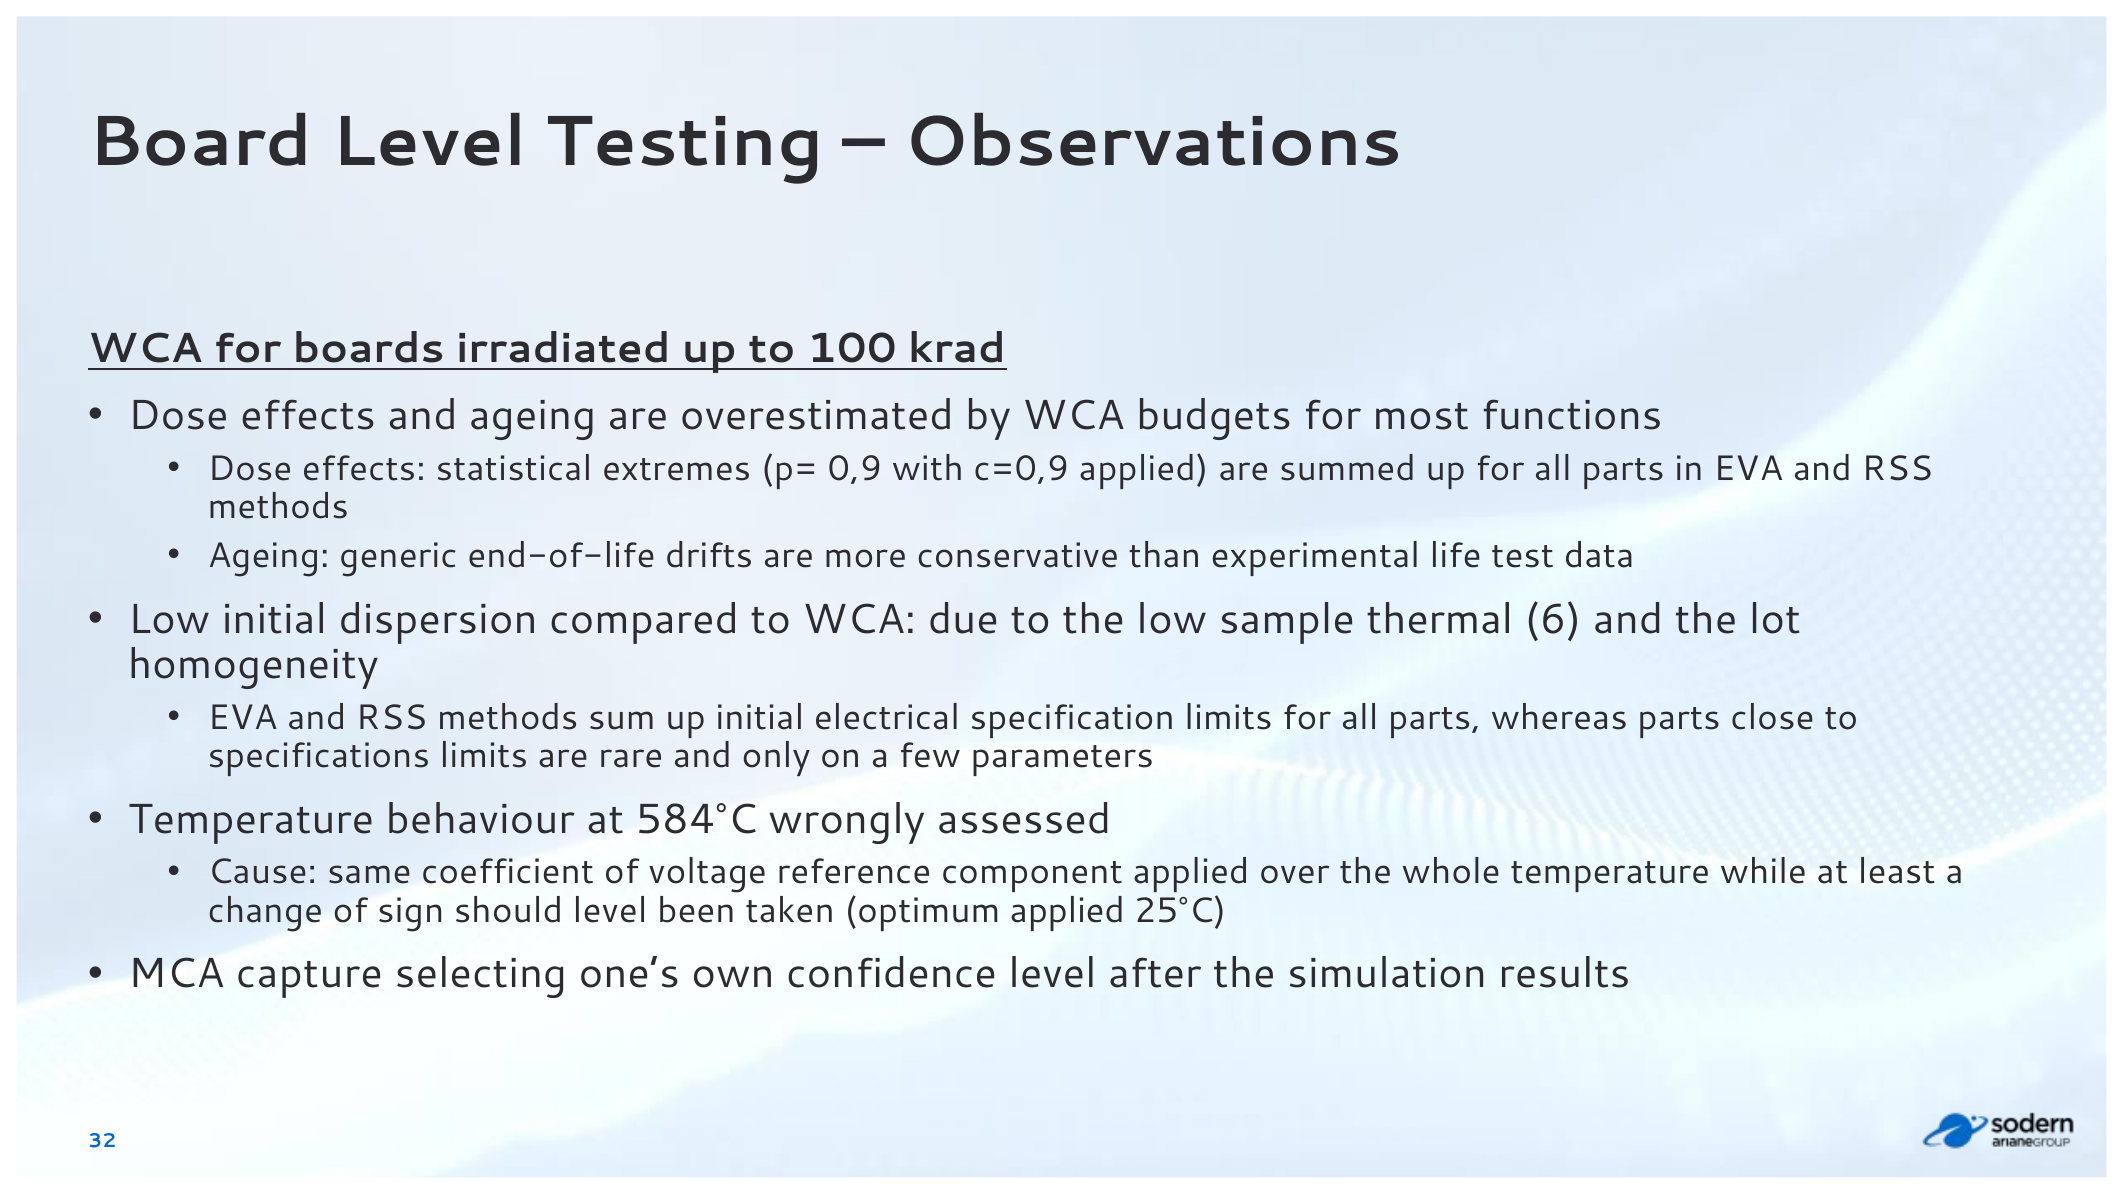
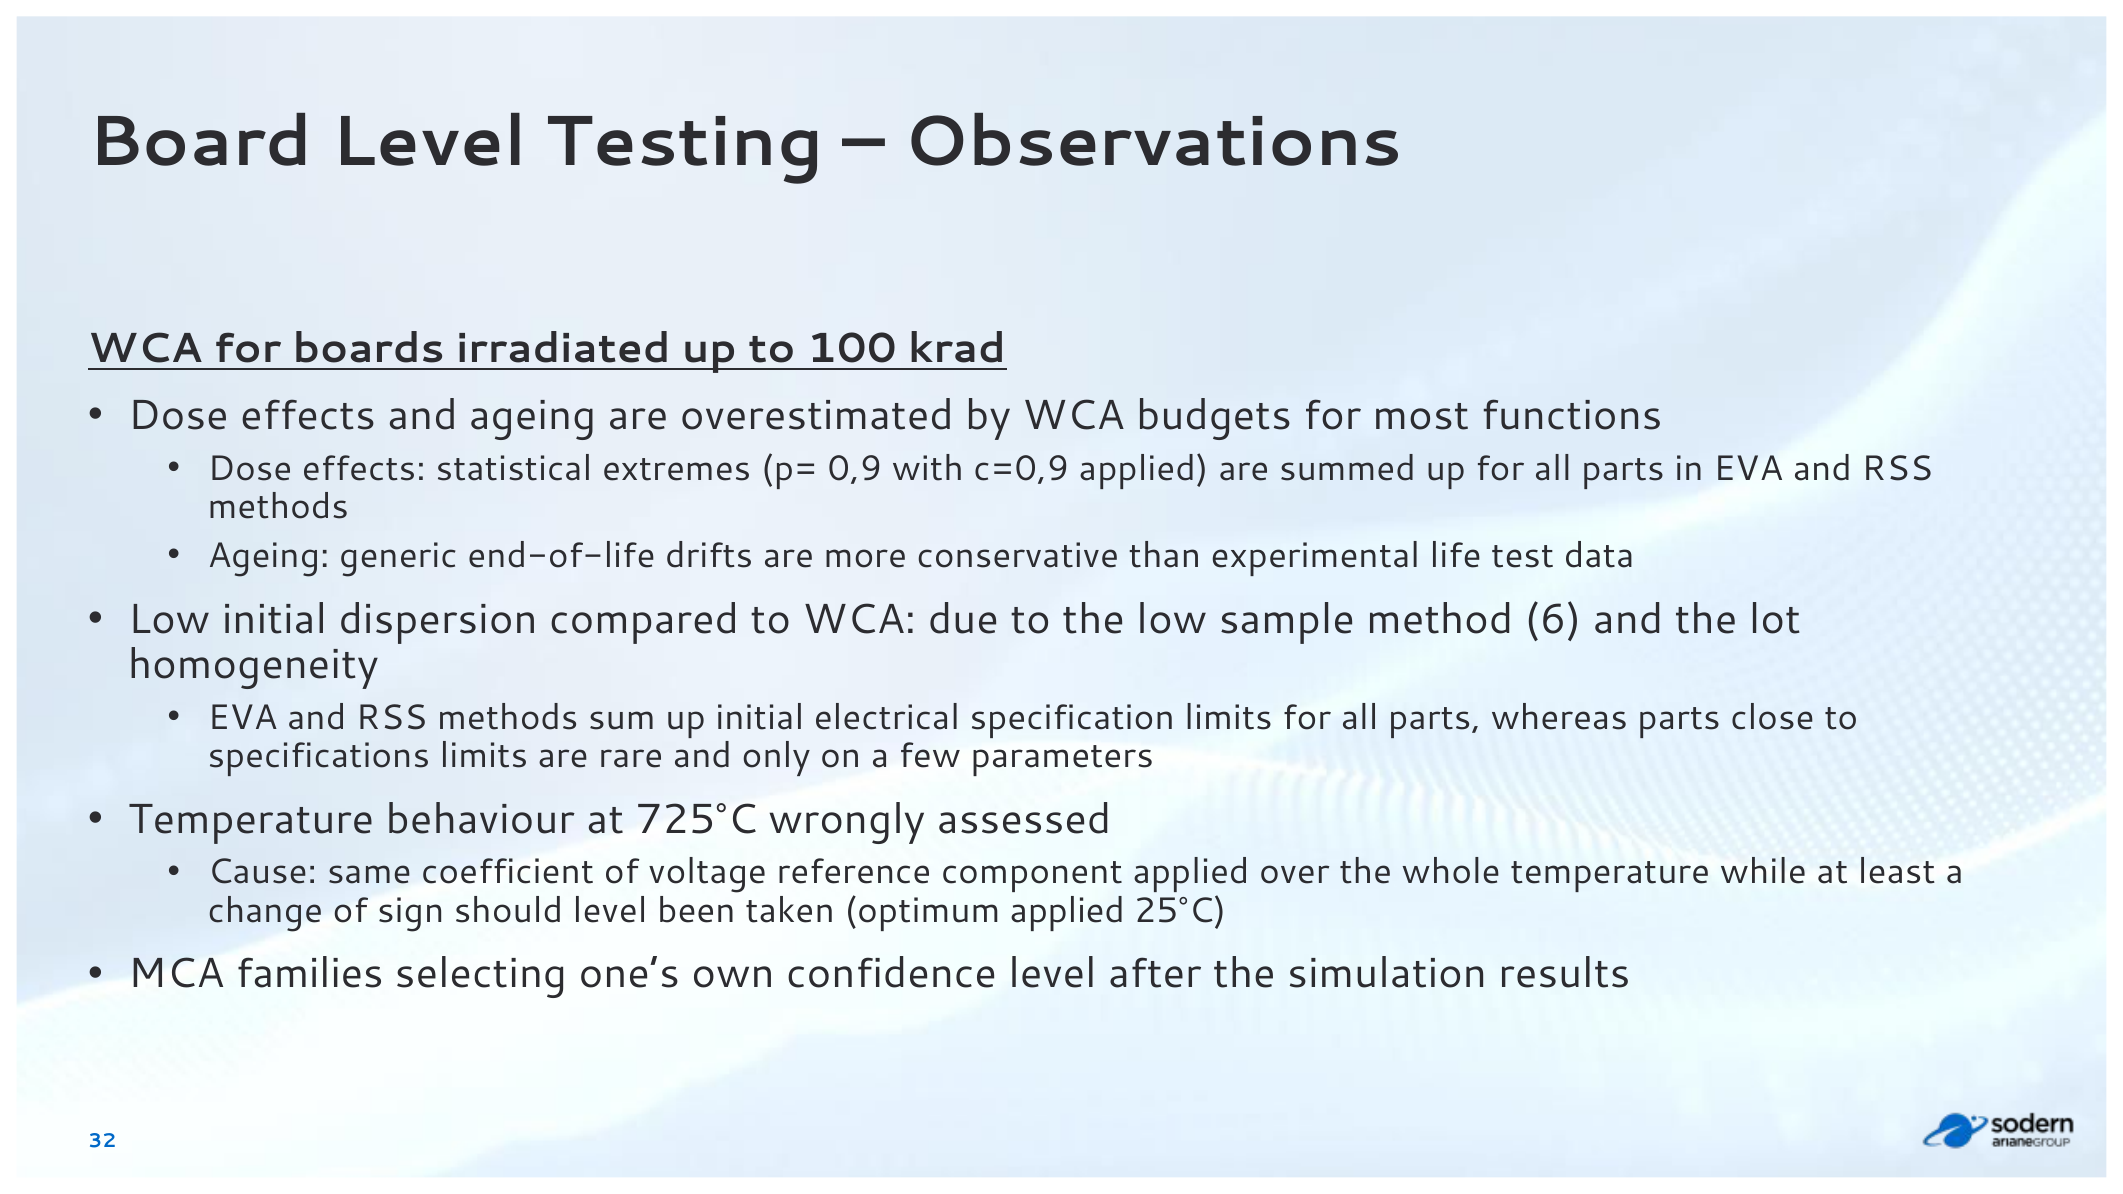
thermal: thermal -> method
584°C: 584°C -> 725°C
capture: capture -> families
